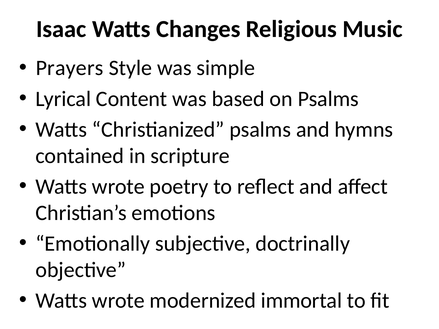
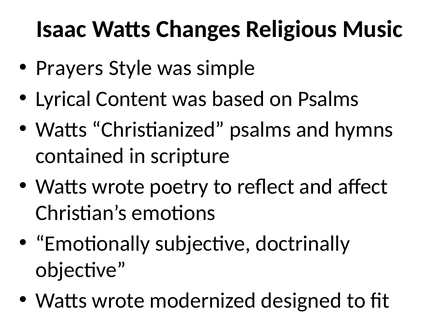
immortal: immortal -> designed
